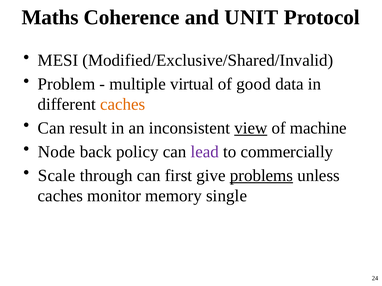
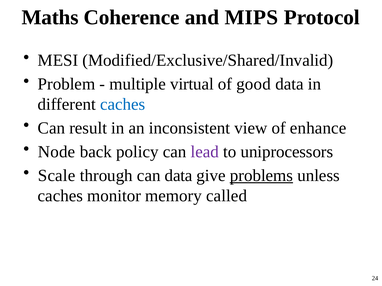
UNIT: UNIT -> MIPS
caches at (123, 104) colour: orange -> blue
view underline: present -> none
machine: machine -> enhance
commercially: commercially -> uniprocessors
can first: first -> data
single: single -> called
